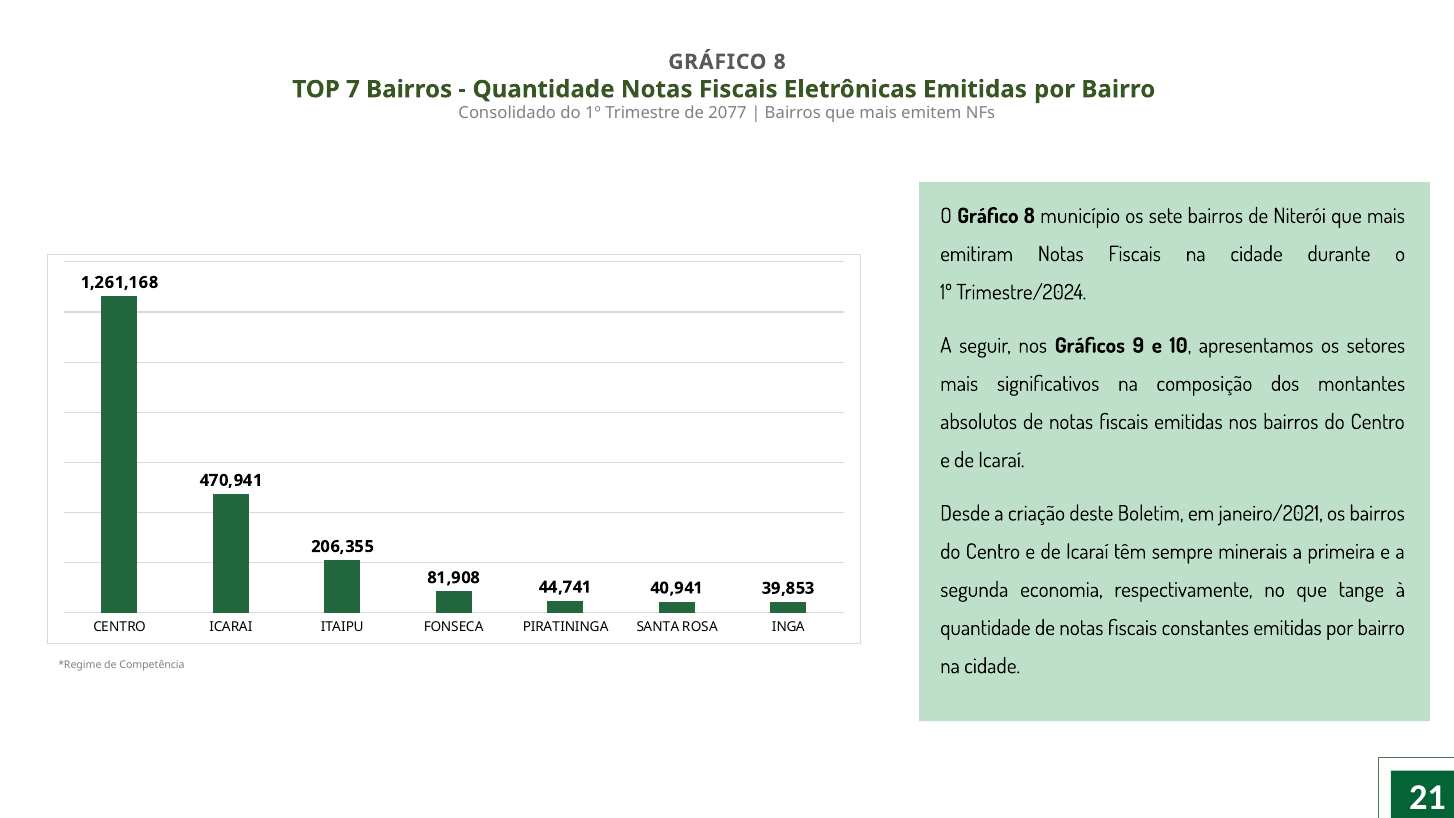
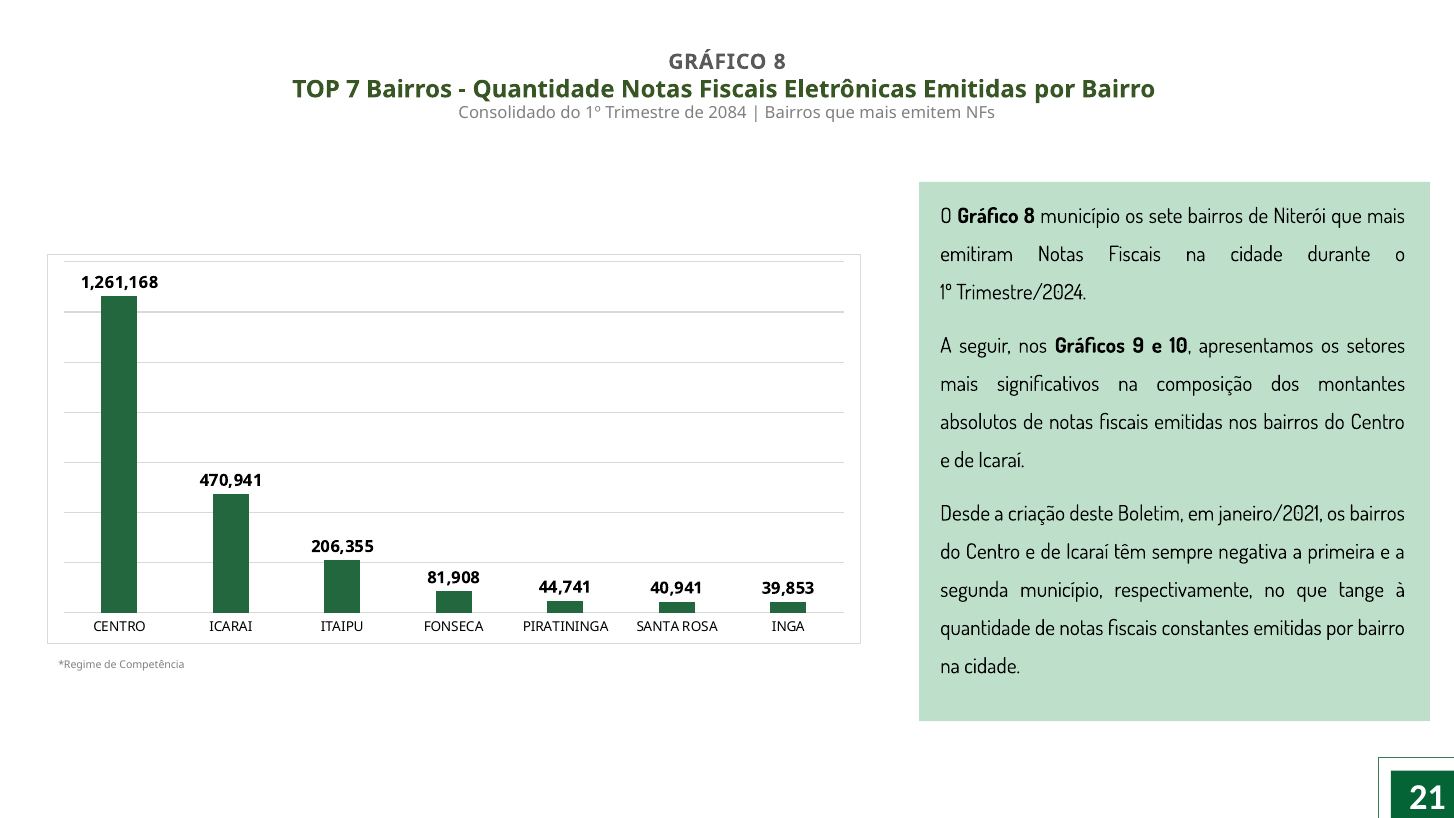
2077: 2077 -> 2084
minerais: minerais -> negativa
segunda economia: economia -> município
